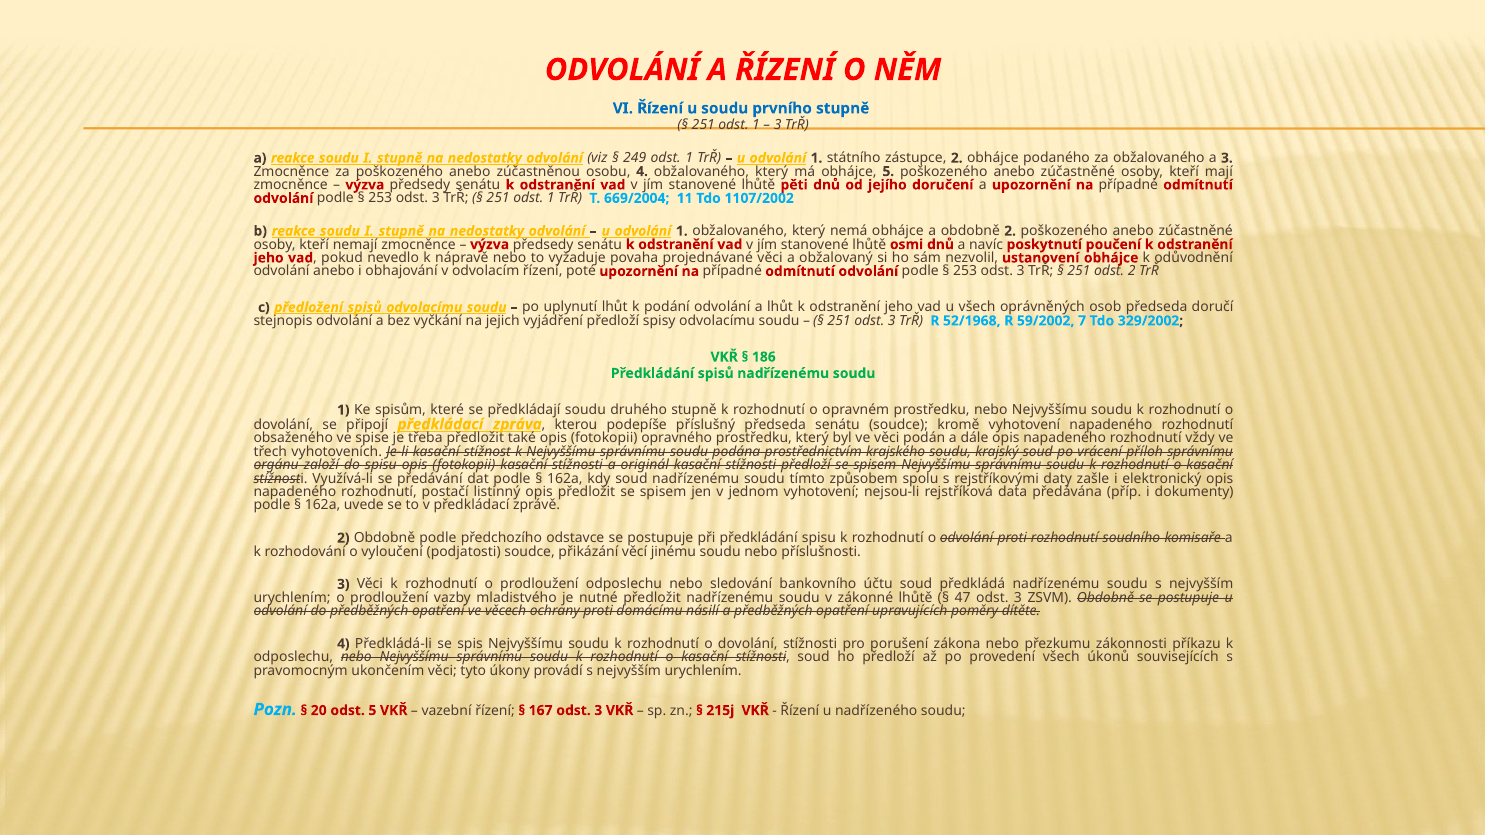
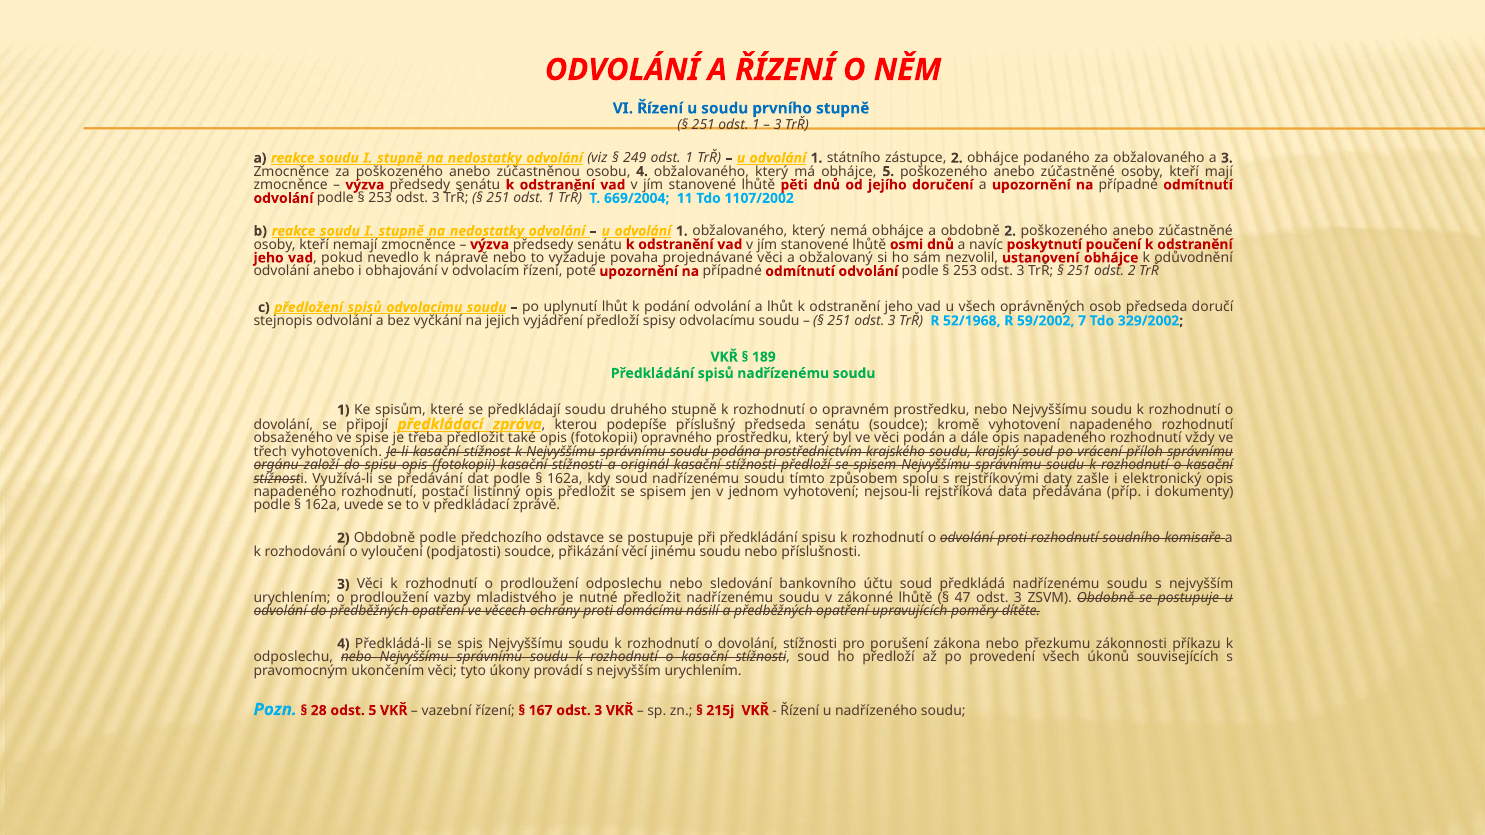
186: 186 -> 189
20: 20 -> 28
